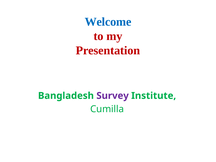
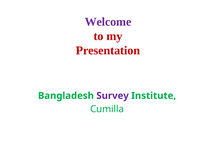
Welcome colour: blue -> purple
